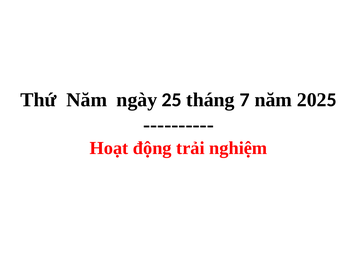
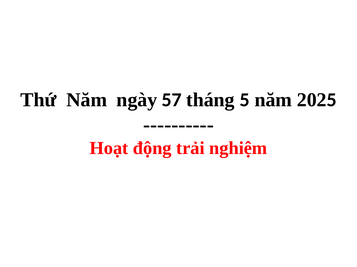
25: 25 -> 57
tháng 7: 7 -> 5
